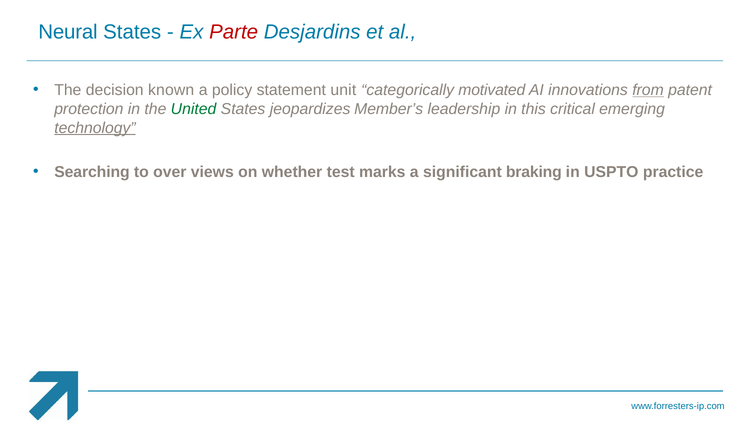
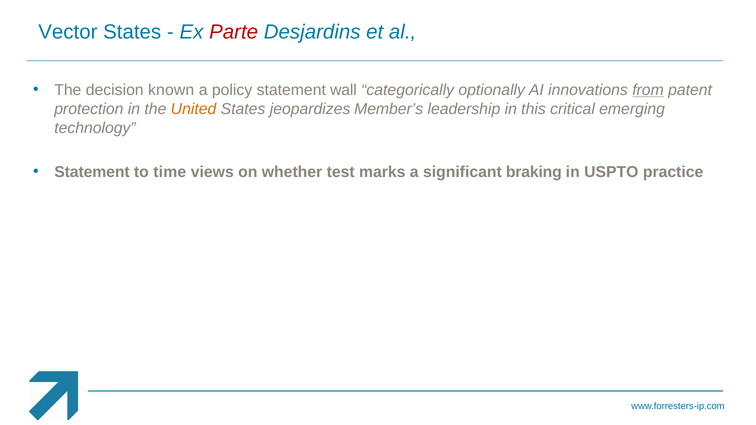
Neural: Neural -> Vector
unit: unit -> wall
motivated: motivated -> optionally
United colour: green -> orange
technology underline: present -> none
Searching at (92, 172): Searching -> Statement
over: over -> time
